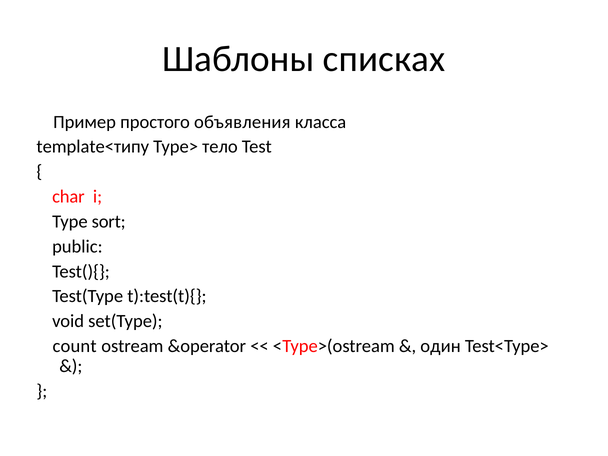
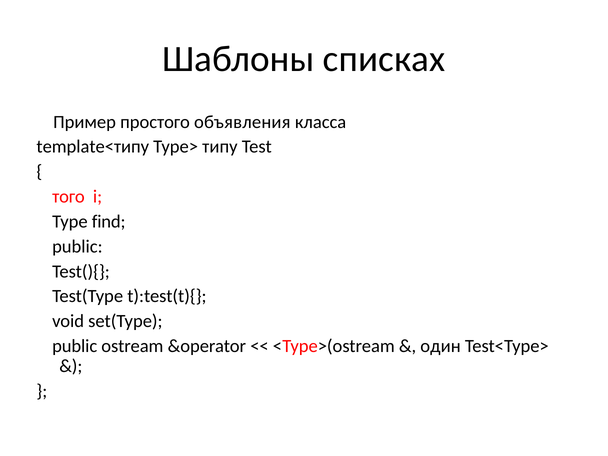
тело: тело -> типу
char: char -> того
sort: sort -> find
count at (75, 346): count -> public
